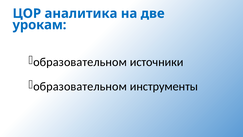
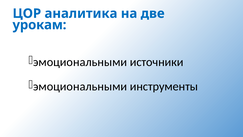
образовательном at (80, 62): образовательном -> эмоциональными
образовательном at (80, 86): образовательном -> эмоциональными
